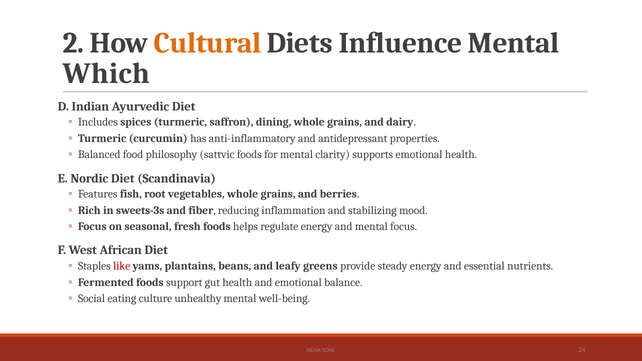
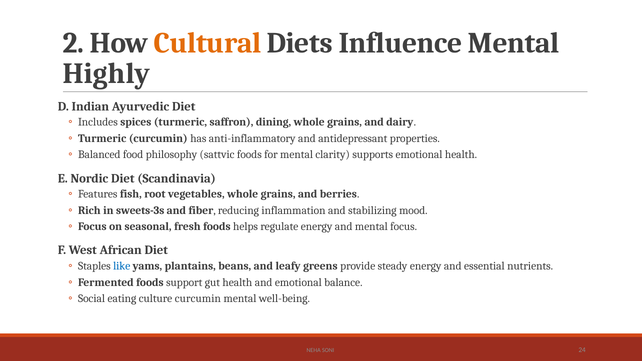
Which: Which -> Highly
like colour: red -> blue
culture unhealthy: unhealthy -> curcumin
